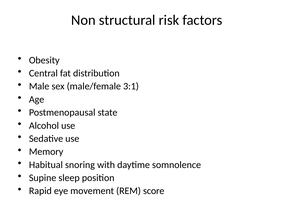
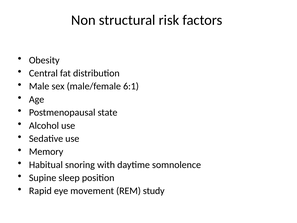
3:1: 3:1 -> 6:1
score: score -> study
